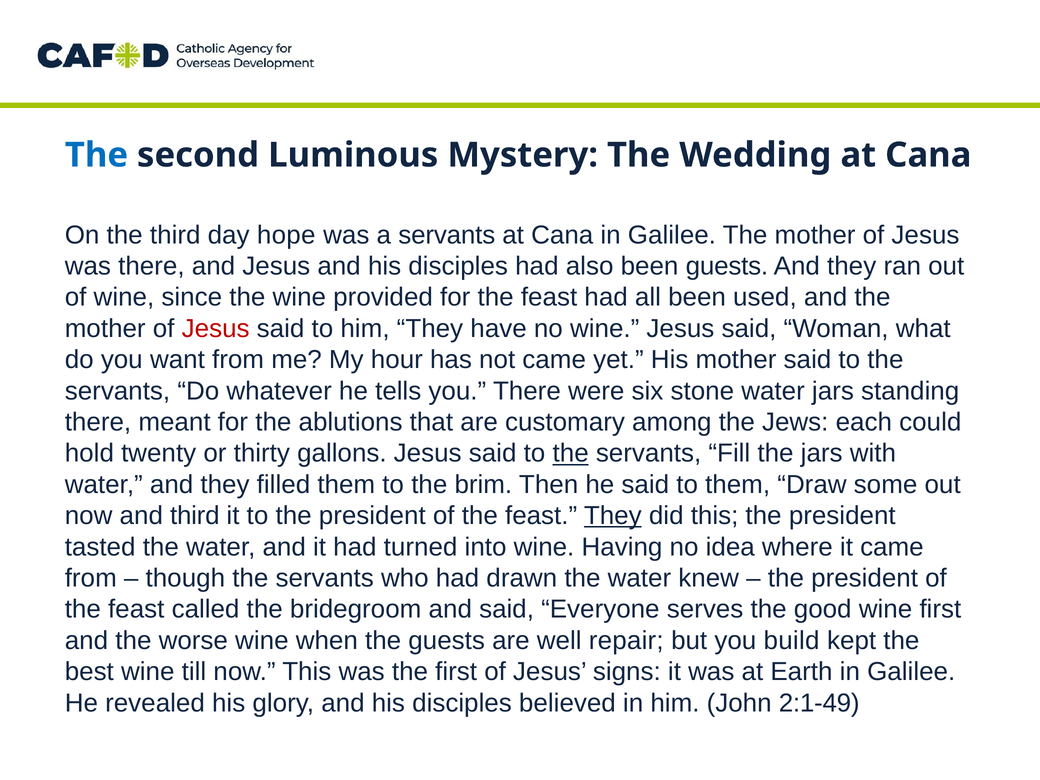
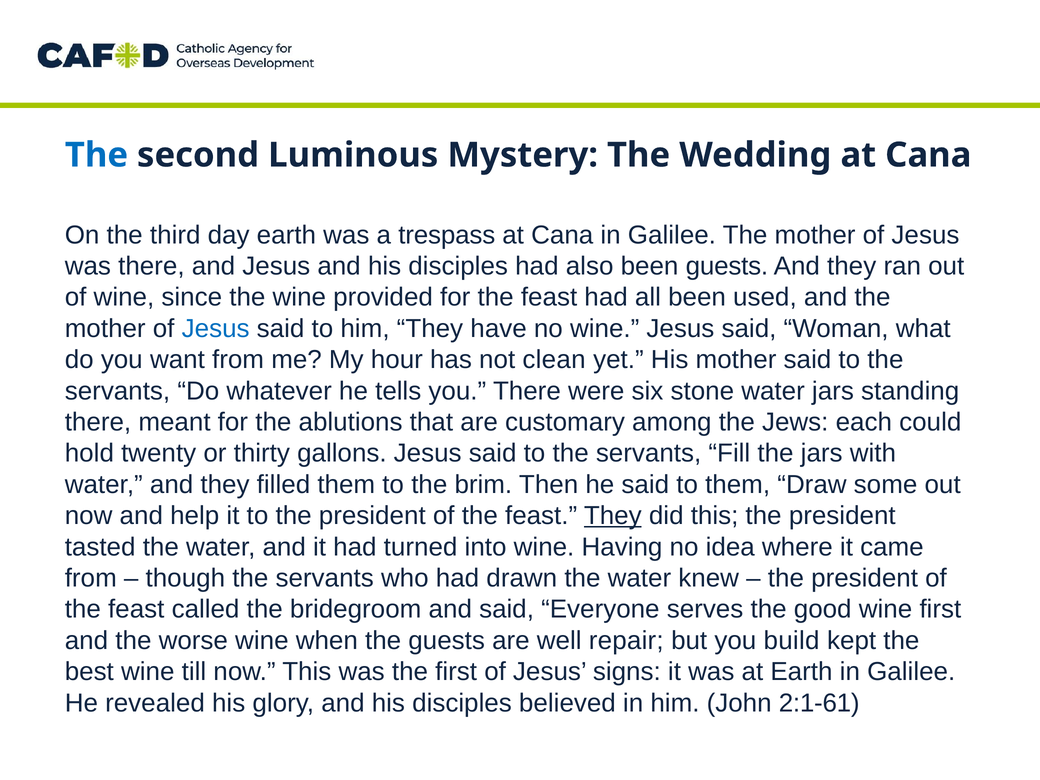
day hope: hope -> earth
a servants: servants -> trespass
Jesus at (216, 329) colour: red -> blue
not came: came -> clean
the at (571, 453) underline: present -> none
and third: third -> help
2:1-49: 2:1-49 -> 2:1-61
